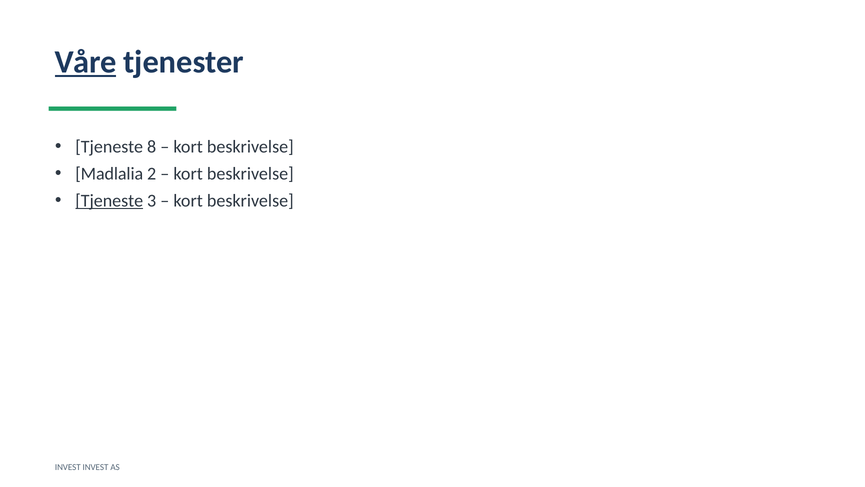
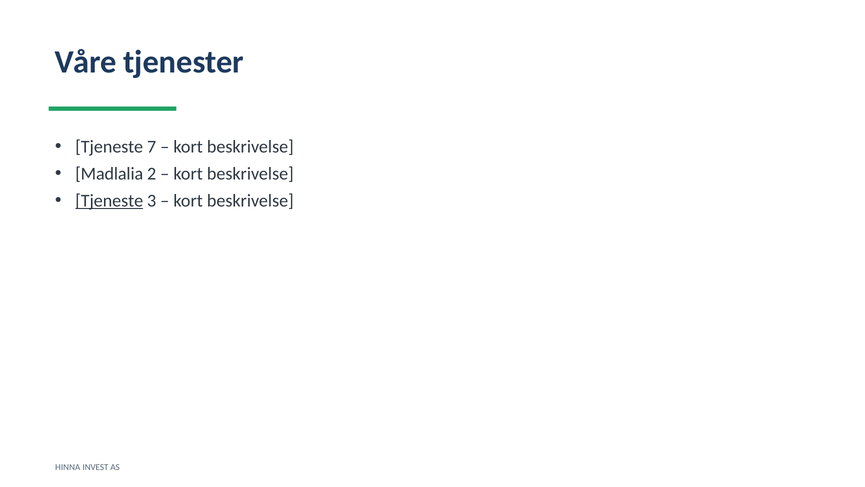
Våre underline: present -> none
8: 8 -> 7
INVEST at (68, 467): INVEST -> HINNA
